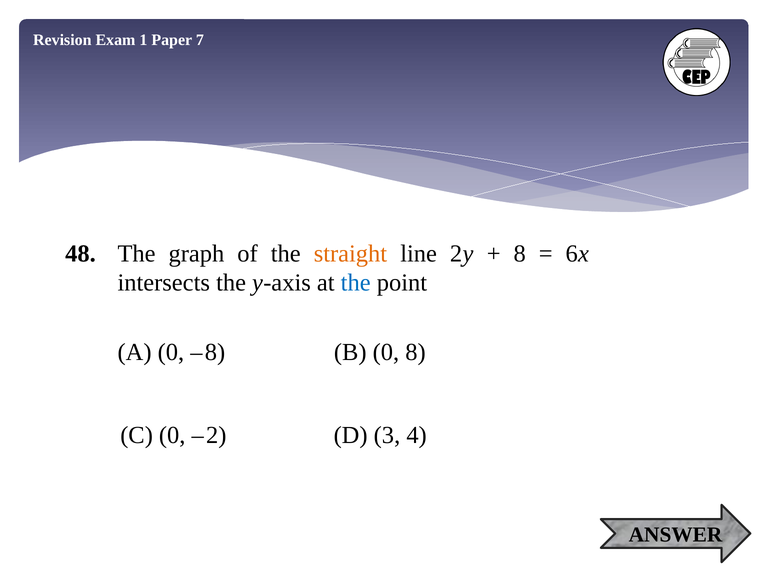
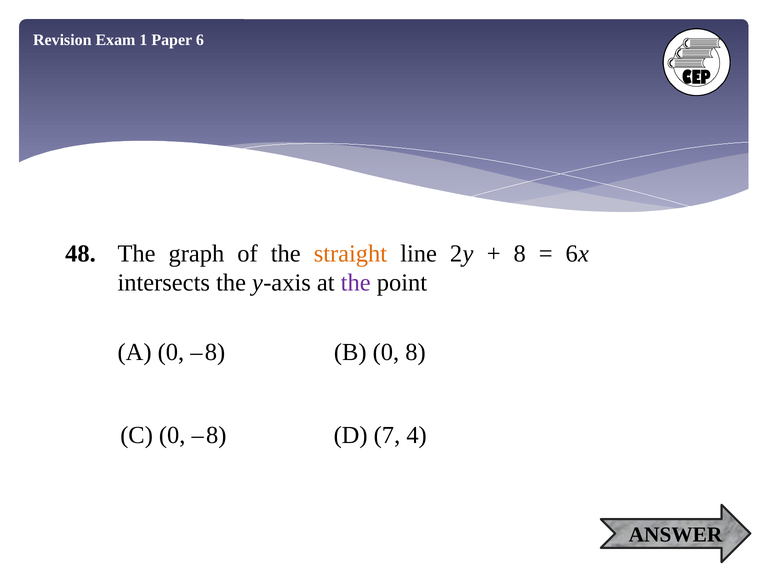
7: 7 -> 6
the at (356, 283) colour: blue -> purple
2 at (216, 436): 2 -> 8
3: 3 -> 7
